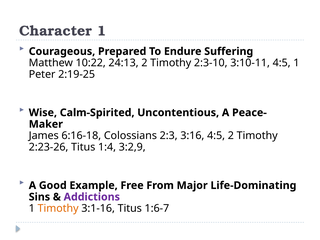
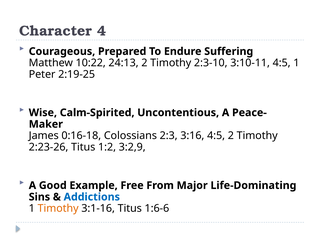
Character 1: 1 -> 4
6:16-18: 6:16-18 -> 0:16-18
1:4: 1:4 -> 1:2
Addictions colour: purple -> blue
1:6-7: 1:6-7 -> 1:6-6
